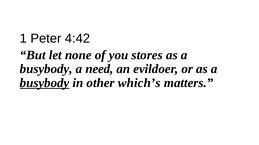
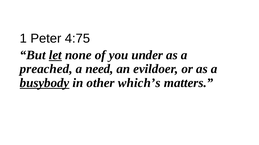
4:42: 4:42 -> 4:75
let underline: none -> present
stores: stores -> under
busybody at (46, 69): busybody -> preached
